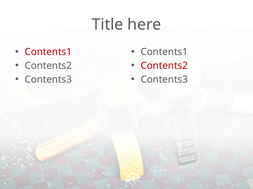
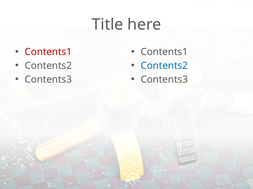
Contents2 at (164, 66) colour: red -> blue
